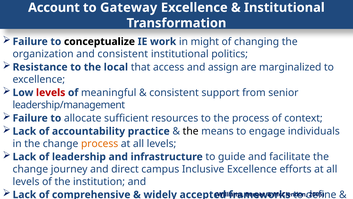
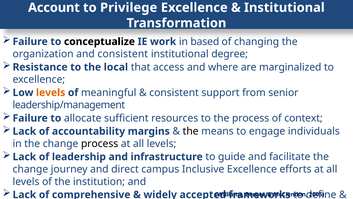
Gateway: Gateway -> Privilege
might: might -> based
politics: politics -> degree
assign: assign -> where
levels at (51, 92) colour: red -> orange
practice: practice -> margins
process at (100, 143) colour: orange -> black
